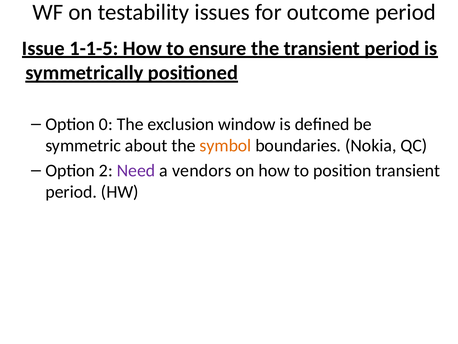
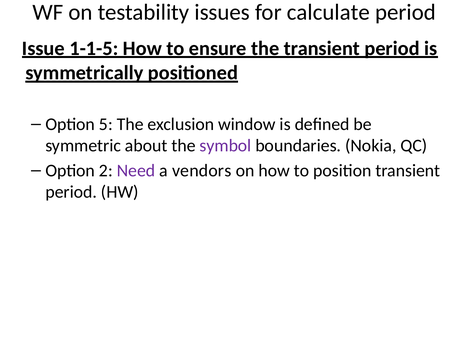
outcome: outcome -> calculate
0: 0 -> 5
symbol colour: orange -> purple
